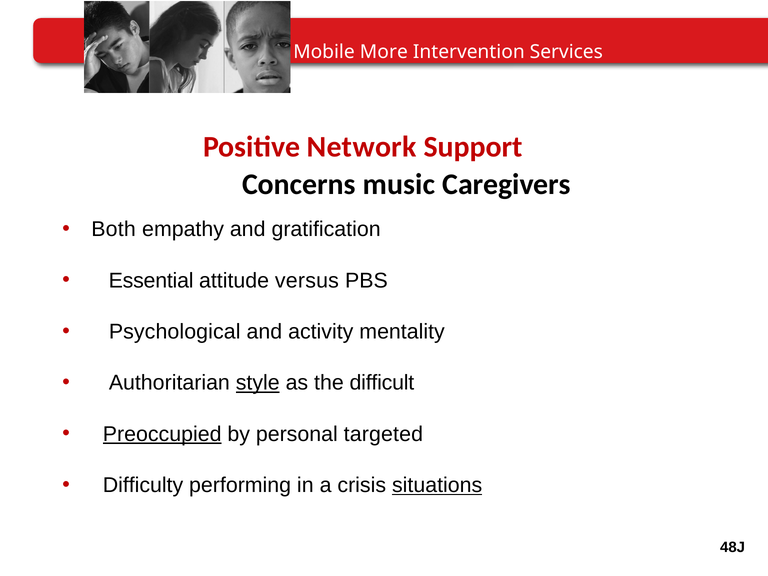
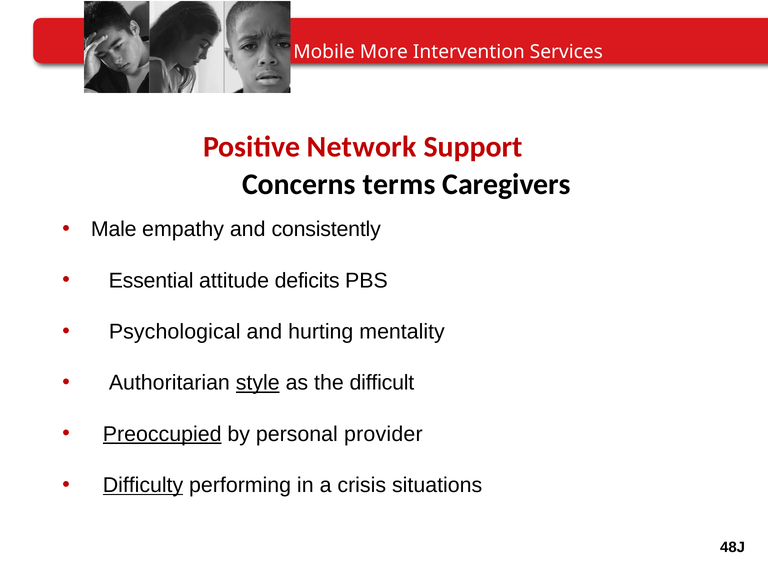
music: music -> terms
Both: Both -> Male
gratification: gratification -> consistently
versus: versus -> deficits
activity: activity -> hurting
targeted: targeted -> provider
Difficulty underline: none -> present
situations underline: present -> none
